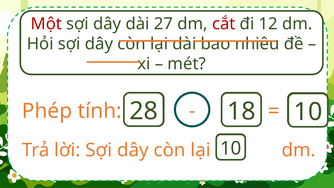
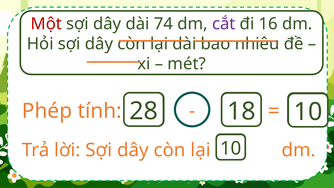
27: 27 -> 74
cắt colour: red -> purple
12: 12 -> 16
